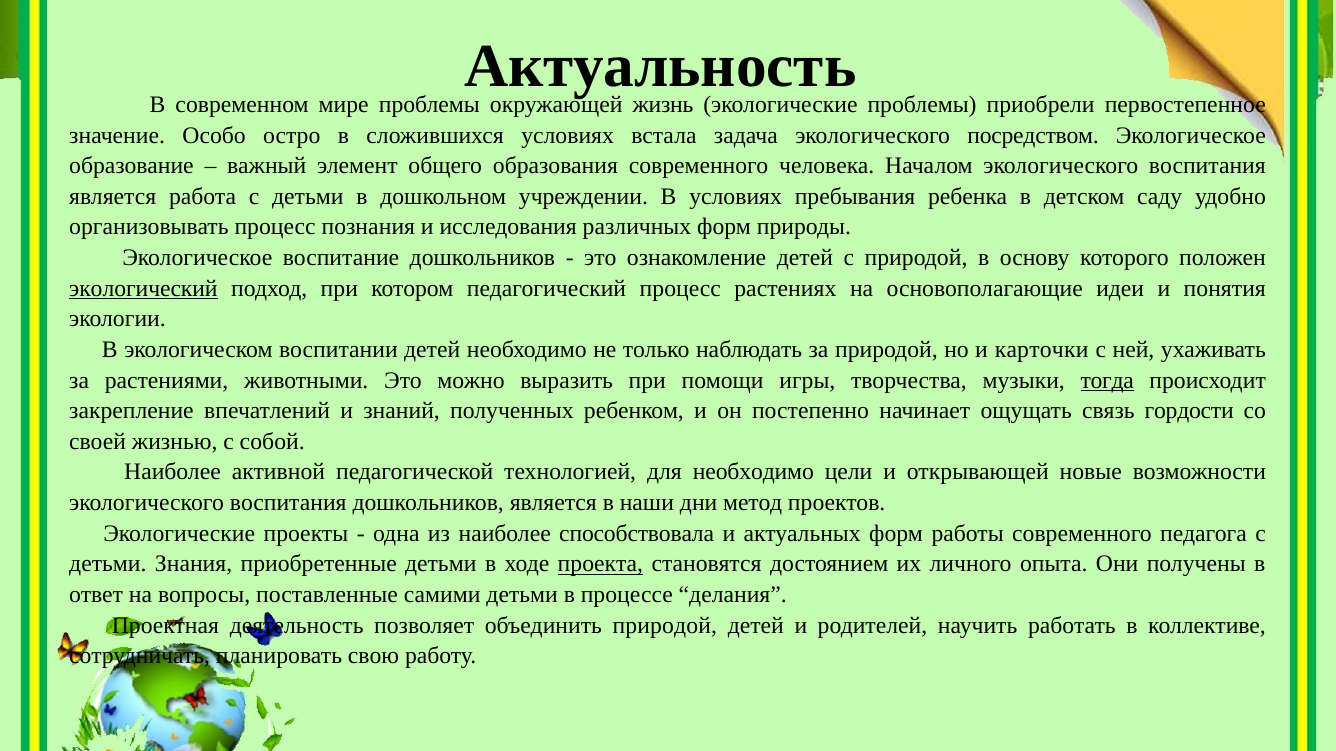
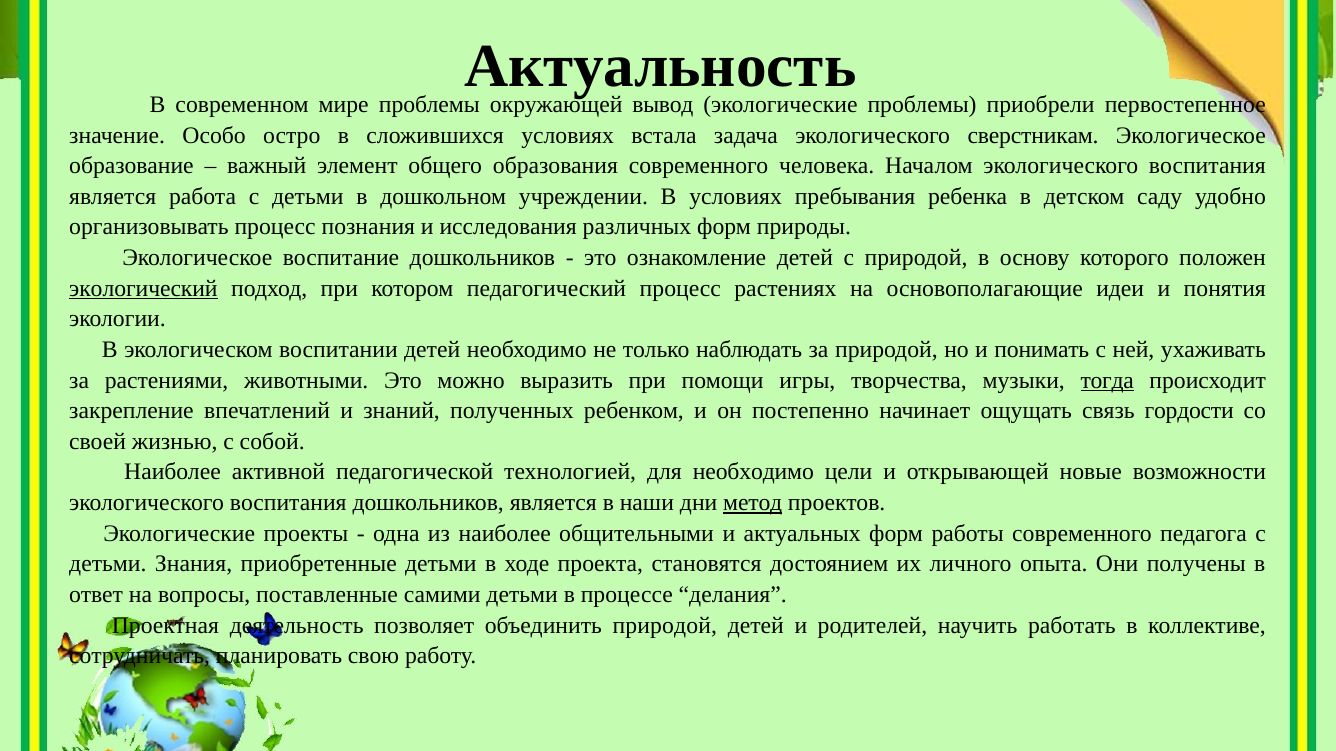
жизнь: жизнь -> вывод
посредством: посредством -> сверстникам
карточки: карточки -> понимать
метод underline: none -> present
способствовала: способствовала -> общительными
проекта underline: present -> none
